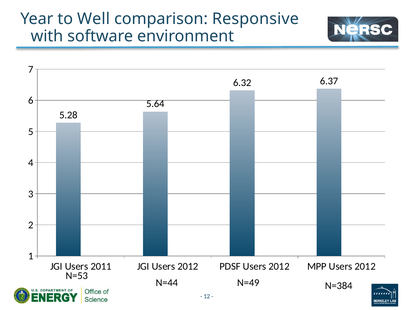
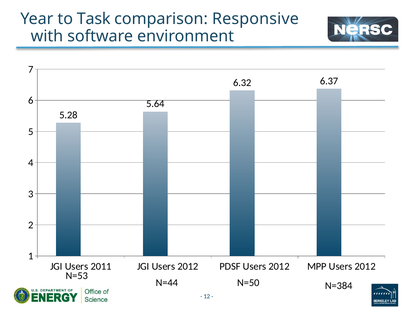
Well: Well -> Task
N=49: N=49 -> N=50
